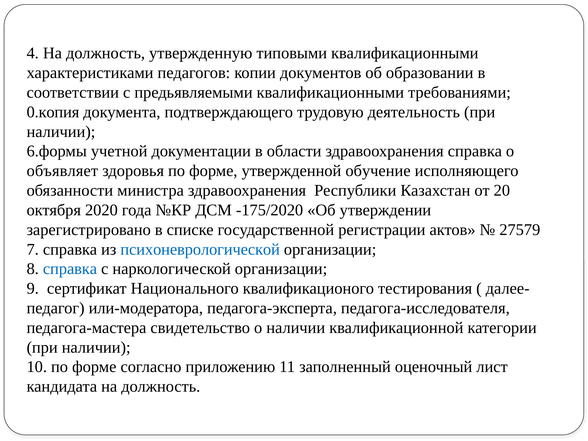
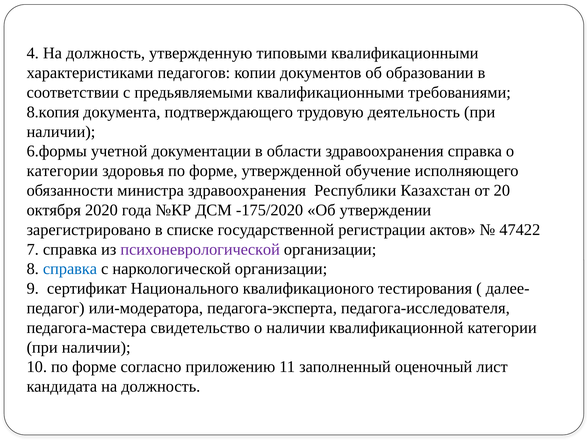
0.копия: 0.копия -> 8.копия
объявляет at (62, 171): объявляет -> категории
27579: 27579 -> 47422
психоневрологической colour: blue -> purple
